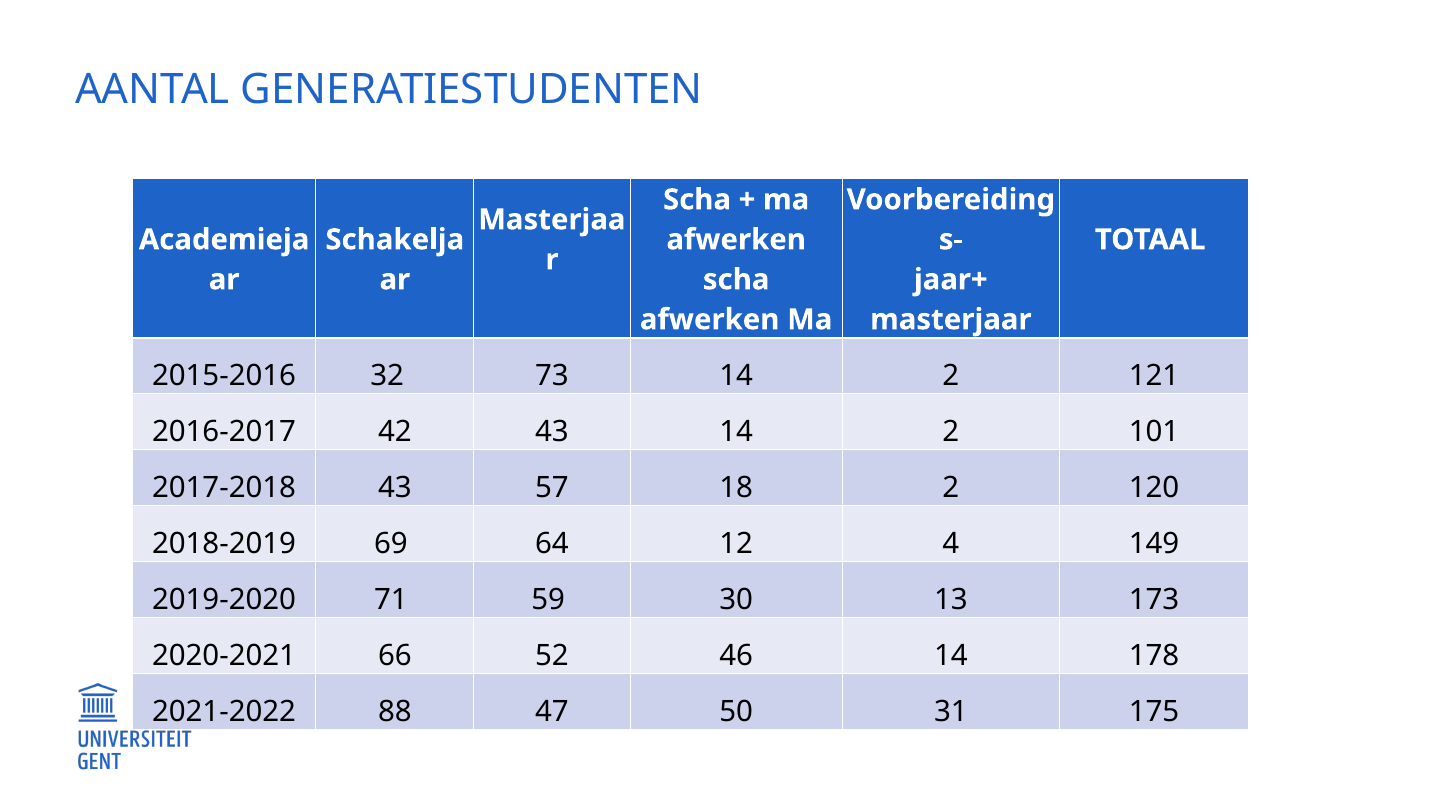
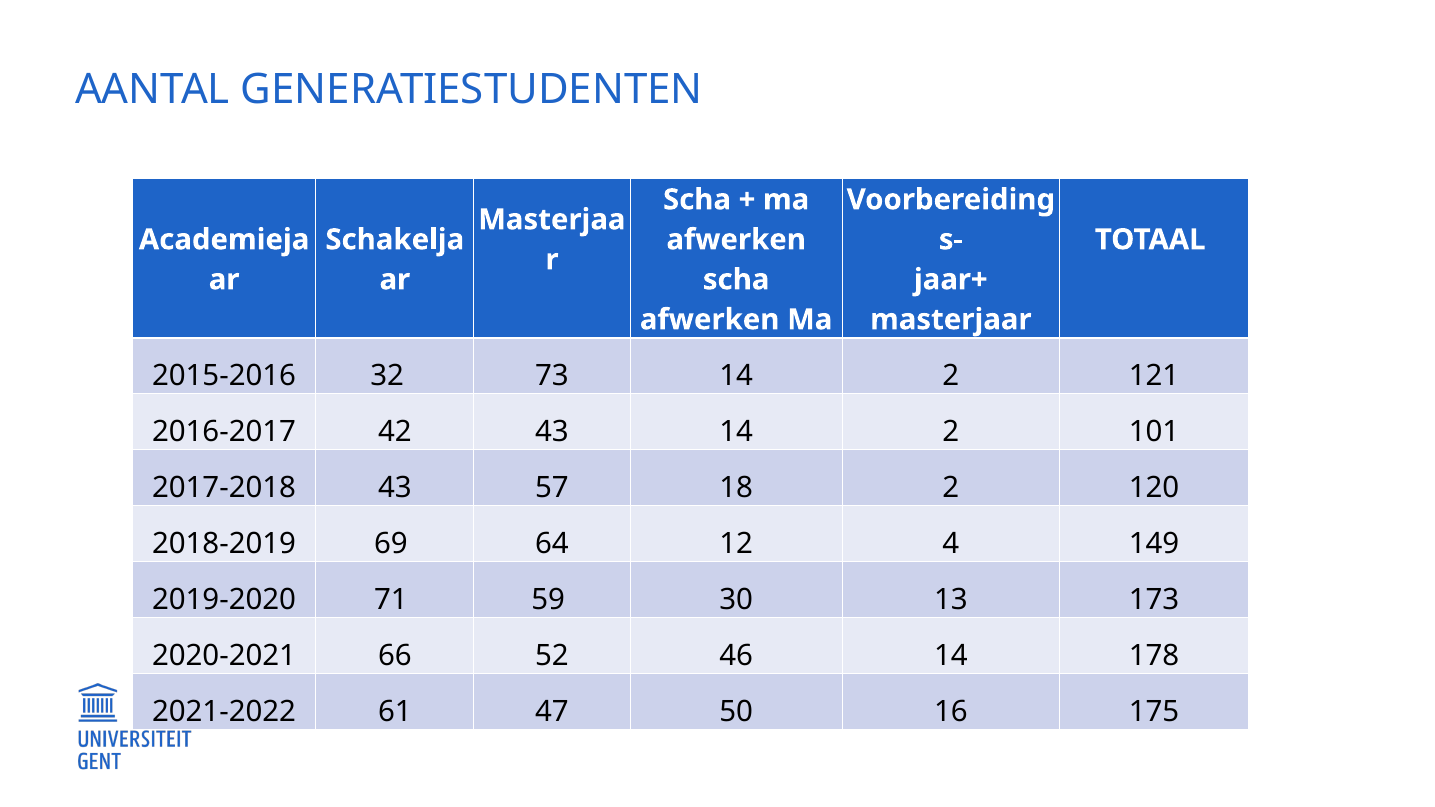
88: 88 -> 61
31: 31 -> 16
